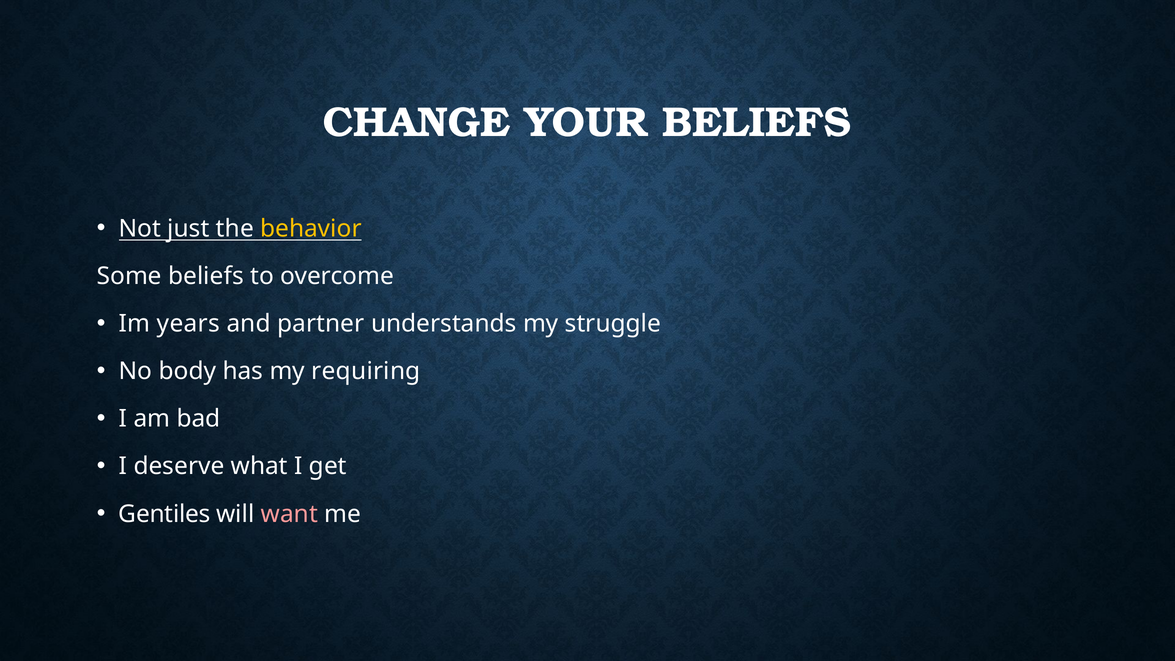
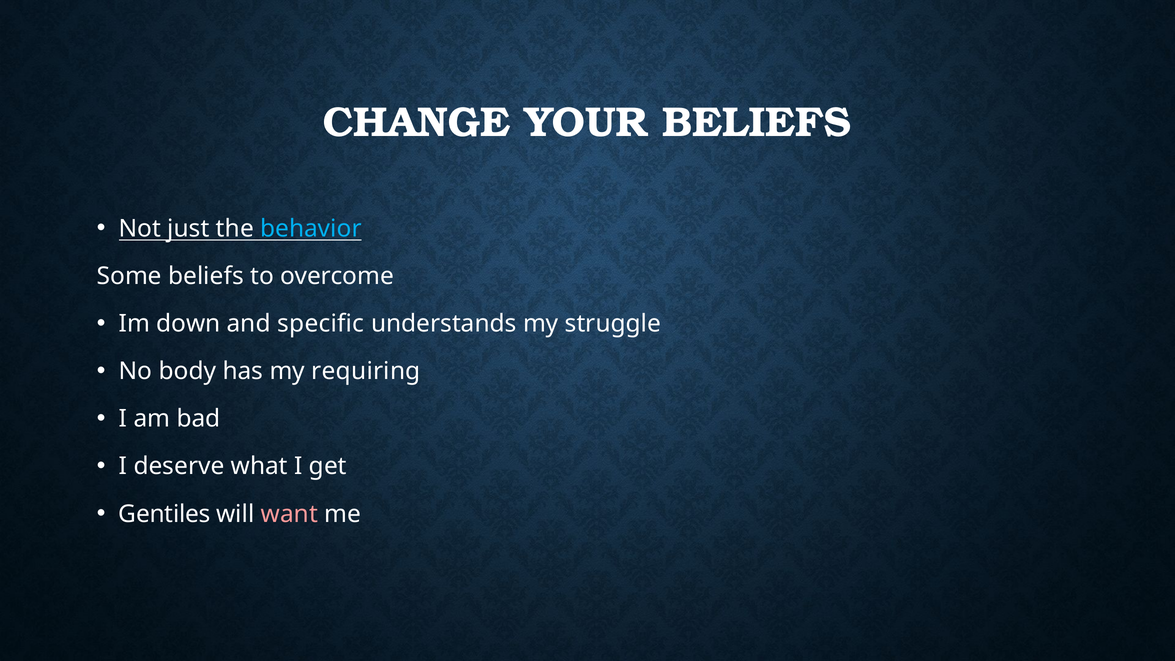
behavior colour: yellow -> light blue
years: years -> down
partner: partner -> specific
